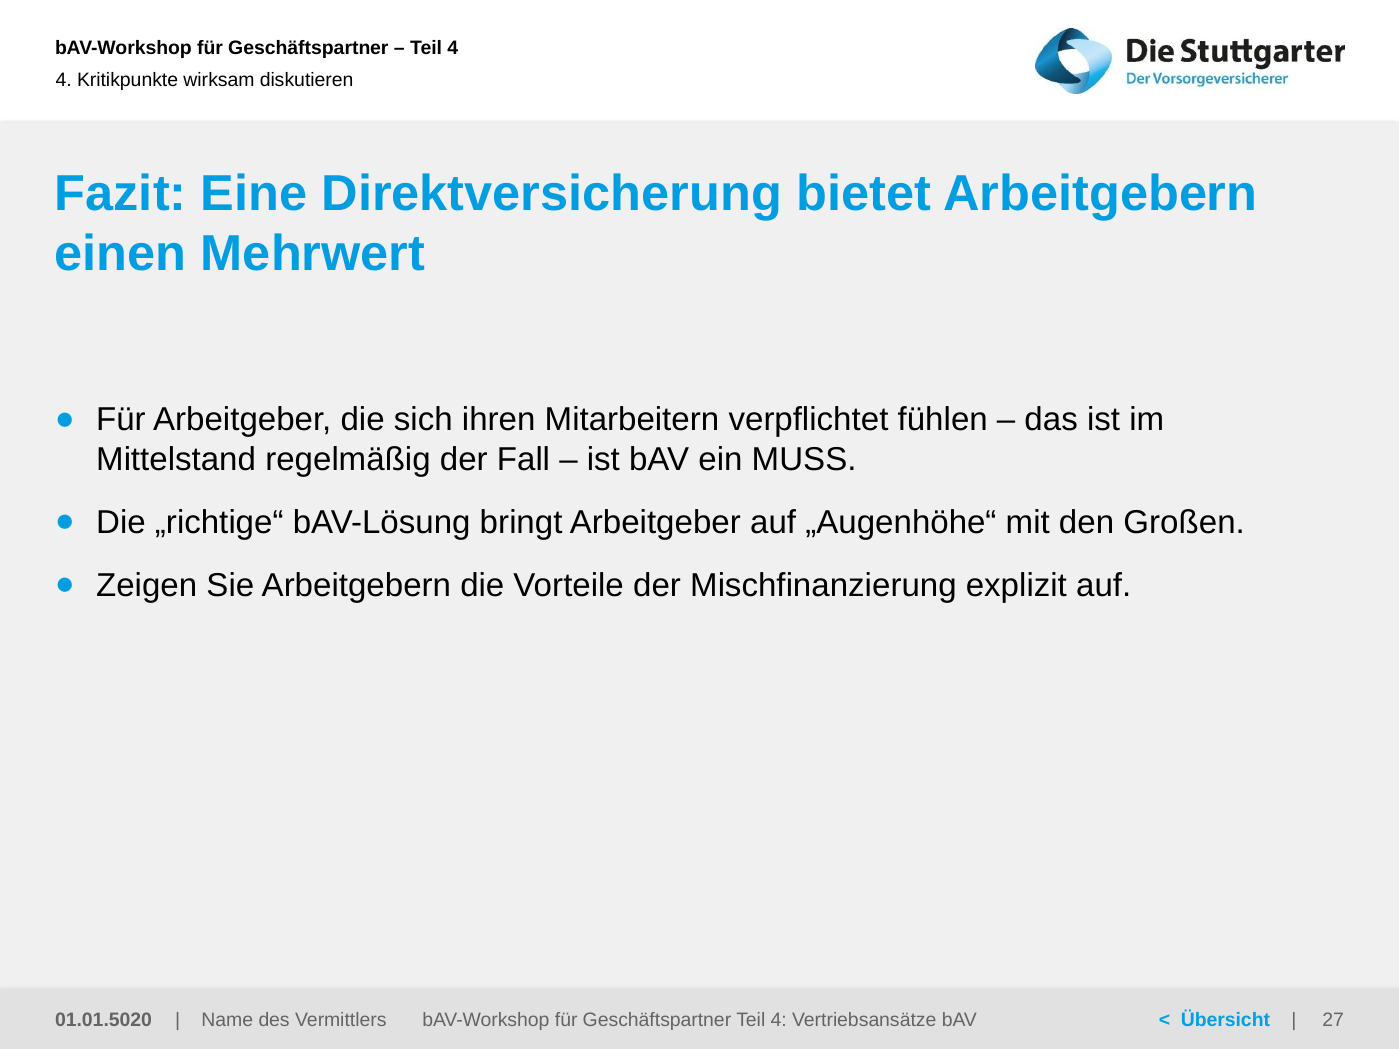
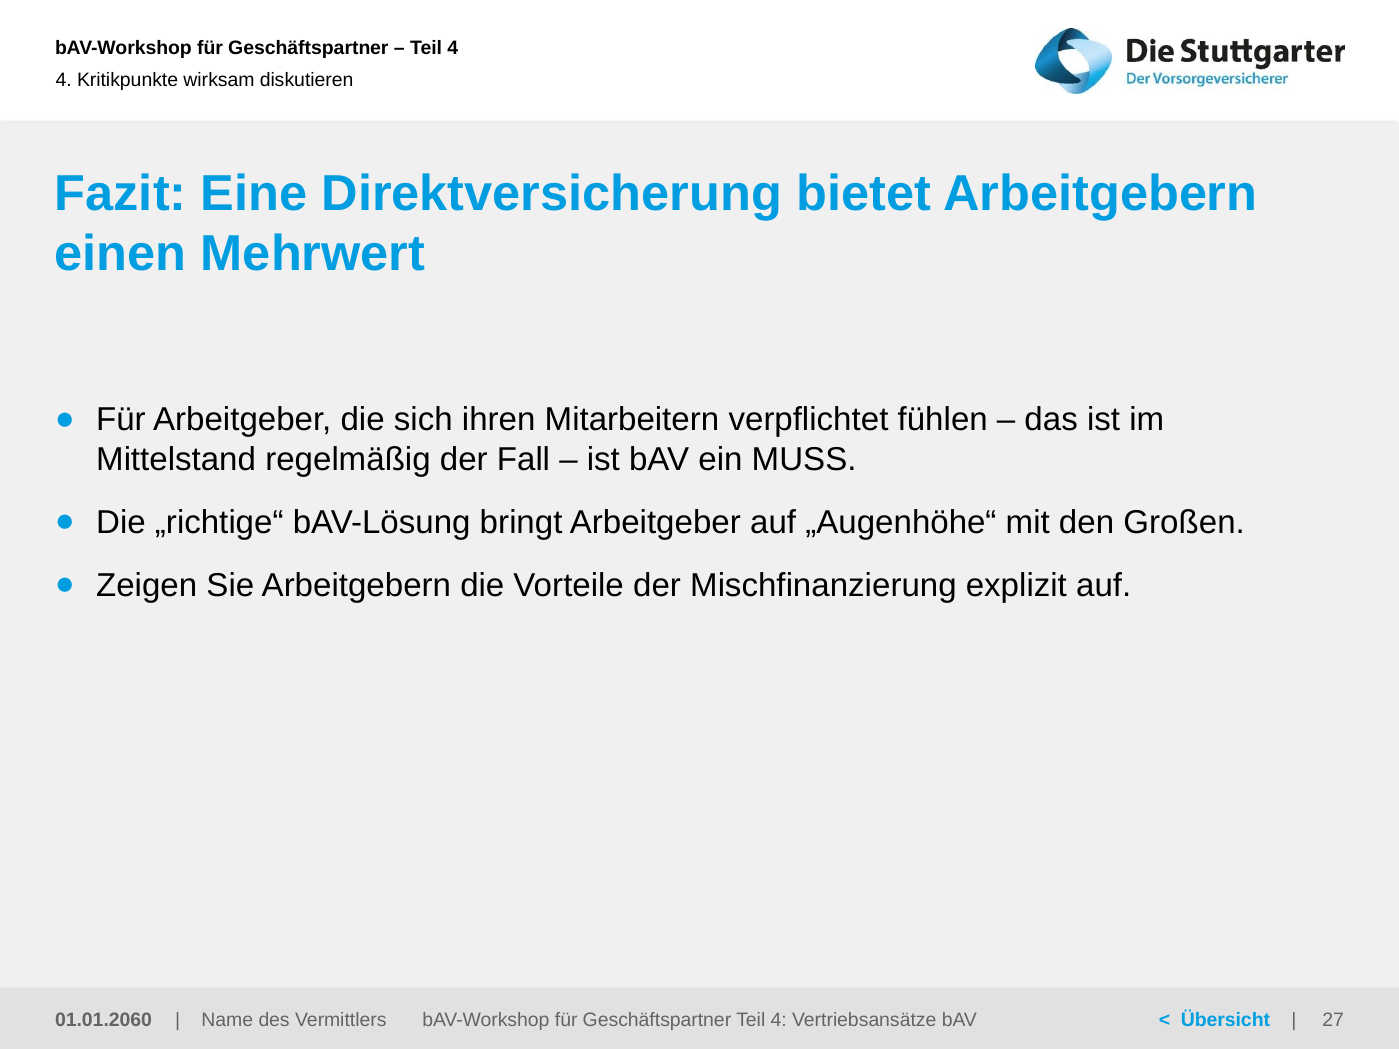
01.01.5020: 01.01.5020 -> 01.01.2060
